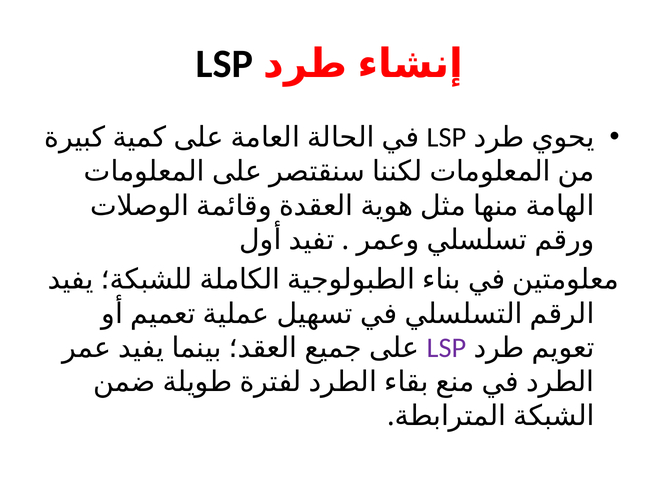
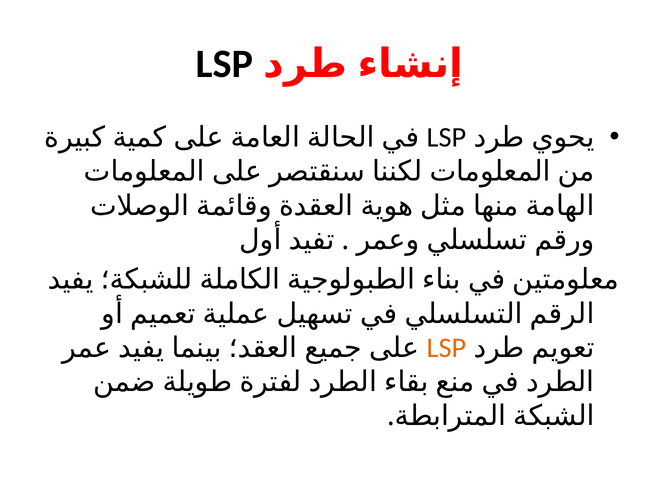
LSP at (447, 348) colour: purple -> orange
